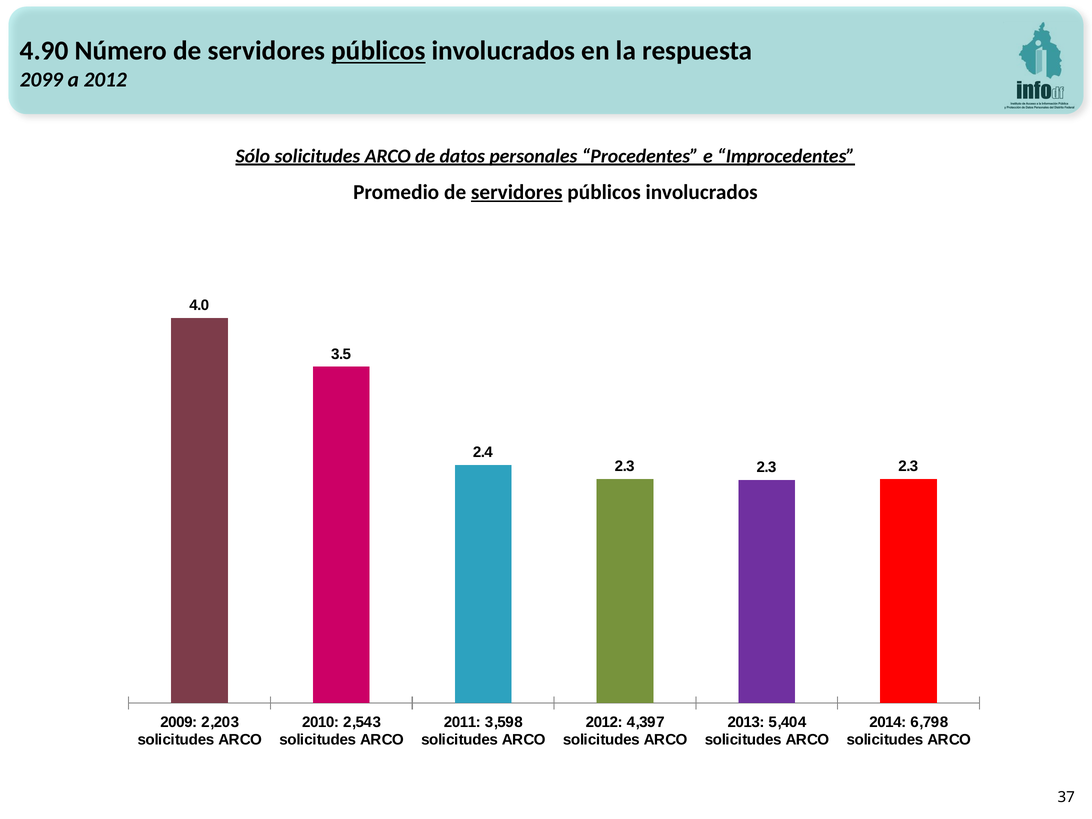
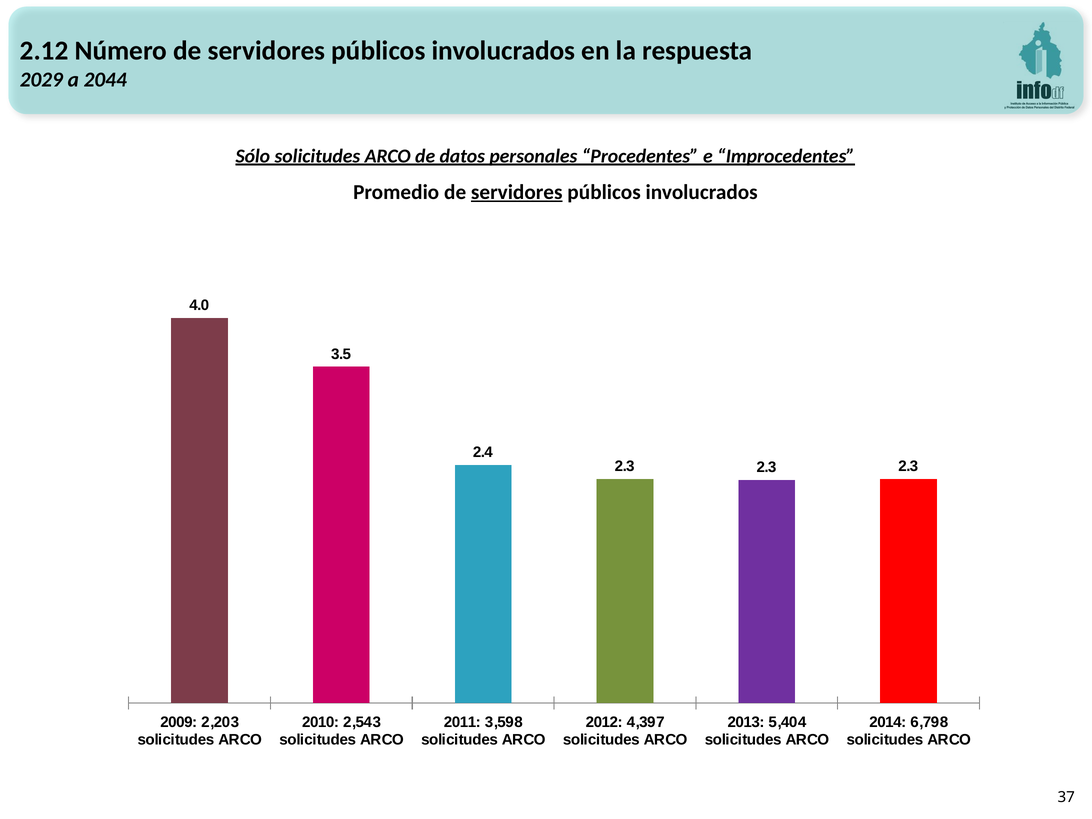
4.90: 4.90 -> 2.12
públicos at (378, 51) underline: present -> none
2099: 2099 -> 2029
a 2012: 2012 -> 2044
